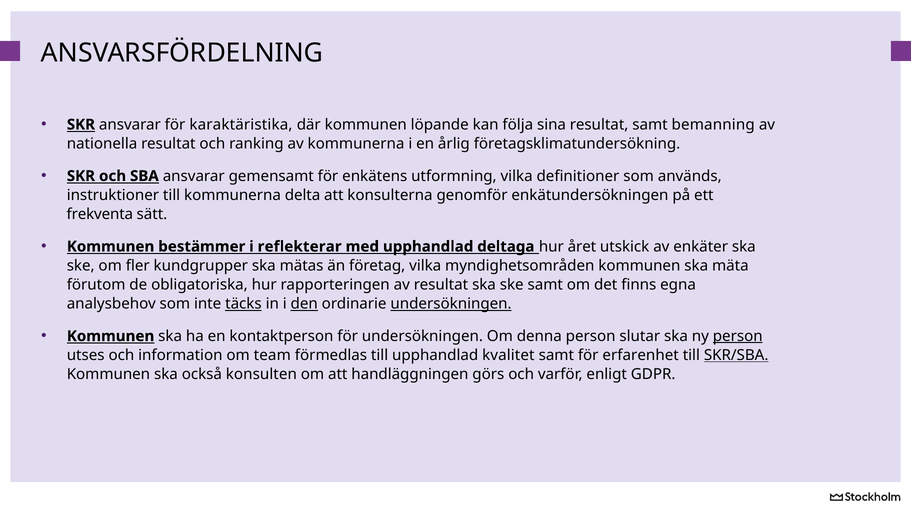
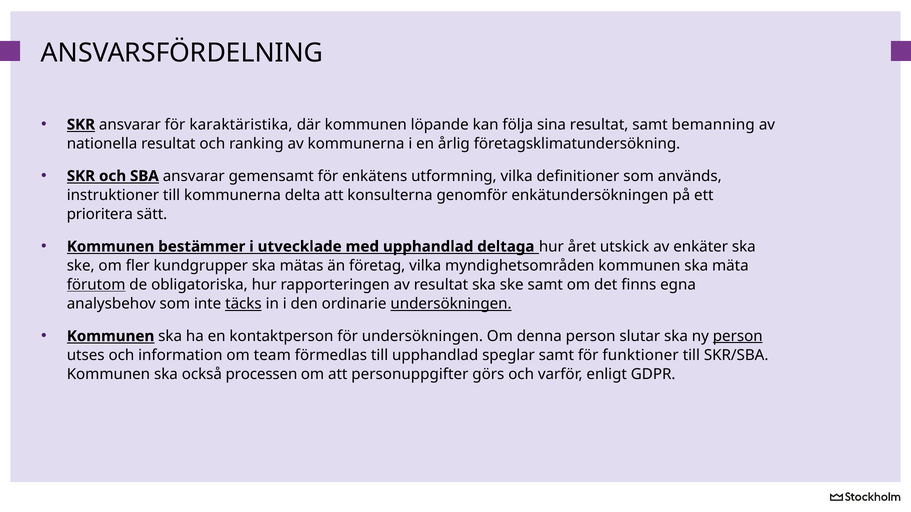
frekventa: frekventa -> prioritera
reflekterar: reflekterar -> utvecklade
förutom underline: none -> present
den underline: present -> none
kvalitet: kvalitet -> speglar
erfarenhet: erfarenhet -> funktioner
SKR/SBA underline: present -> none
konsulten: konsulten -> processen
handläggningen: handläggningen -> personuppgifter
